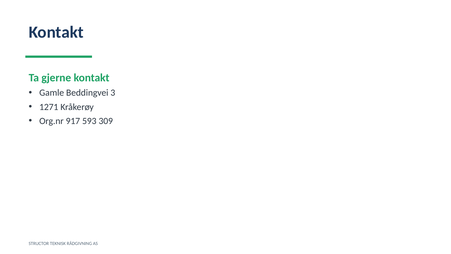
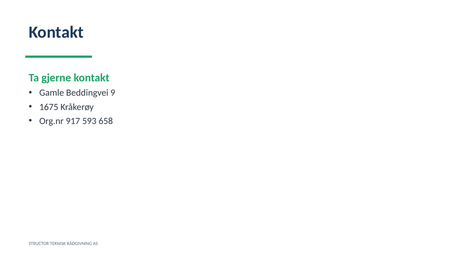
3: 3 -> 9
1271: 1271 -> 1675
309: 309 -> 658
